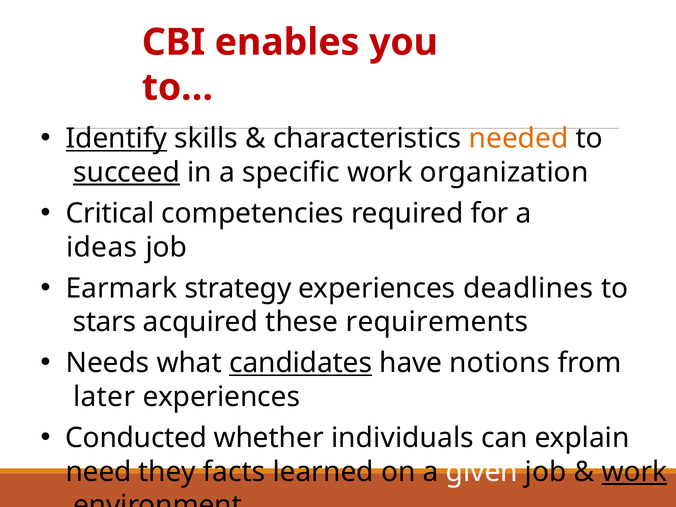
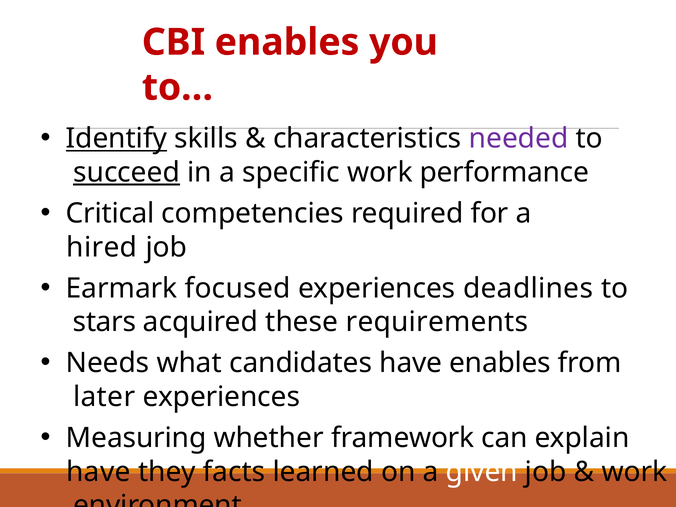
needed colour: orange -> purple
organization: organization -> performance
ideas: ideas -> hired
strategy: strategy -> focused
candidates underline: present -> none
have notions: notions -> enables
Conducted: Conducted -> Measuring
individuals: individuals -> framework
need at (99, 472): need -> have
work at (635, 472) underline: present -> none
